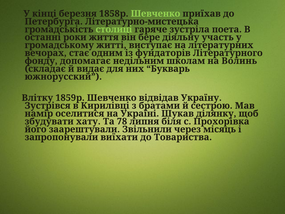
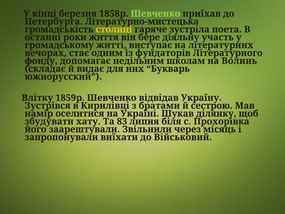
столиці colour: light green -> yellow
78: 78 -> 83
Товариства: Товариства -> Військовий
